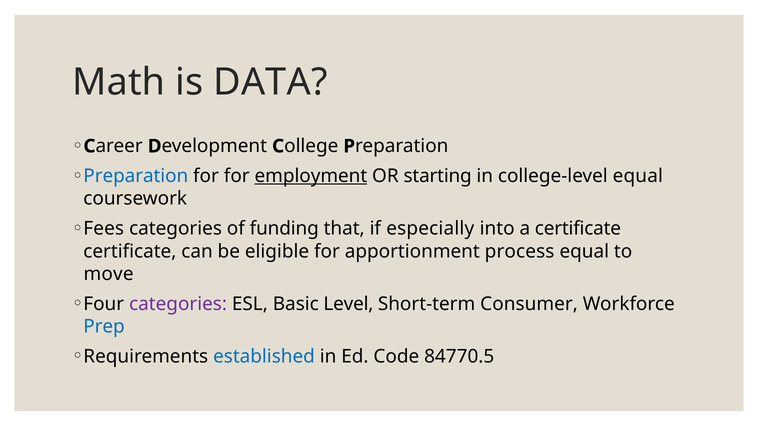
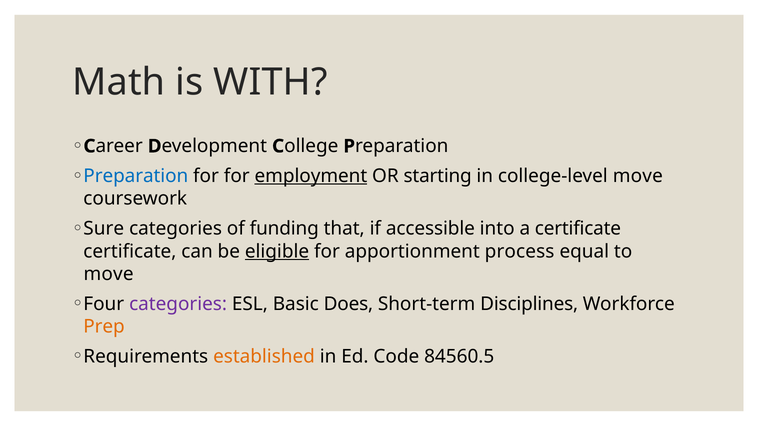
DATA: DATA -> WITH
college-level equal: equal -> move
Fees: Fees -> Sure
especially: especially -> accessible
eligible underline: none -> present
Level: Level -> Does
Consumer: Consumer -> Disciplines
Prep colour: blue -> orange
established colour: blue -> orange
84770.5: 84770.5 -> 84560.5
